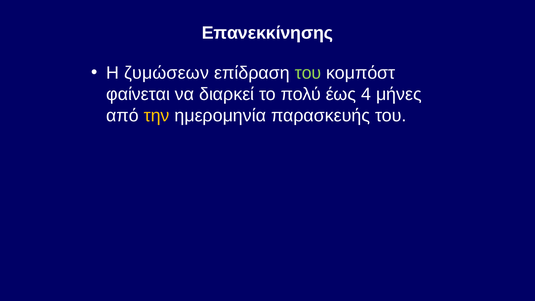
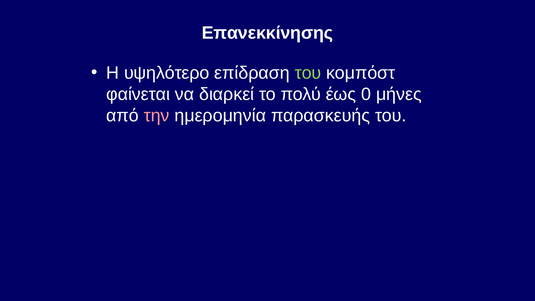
ζυμώσεων: ζυμώσεων -> υψηλότερο
4: 4 -> 0
την colour: yellow -> pink
